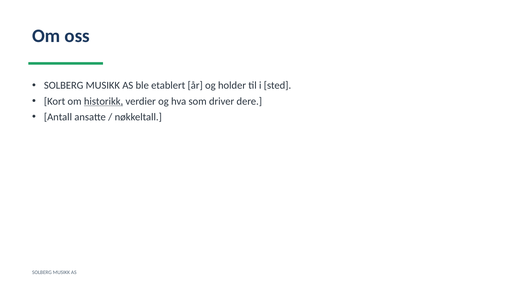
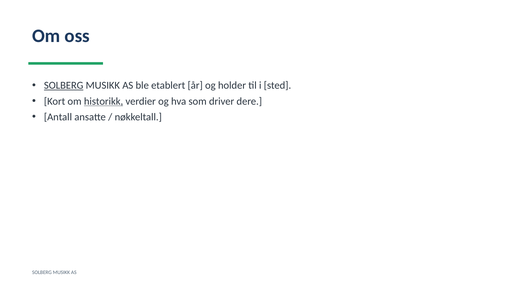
SOLBERG at (64, 86) underline: none -> present
